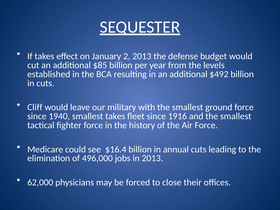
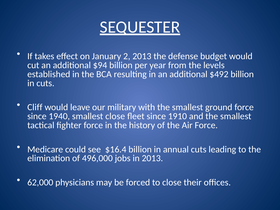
$85: $85 -> $94
smallest takes: takes -> close
1916: 1916 -> 1910
